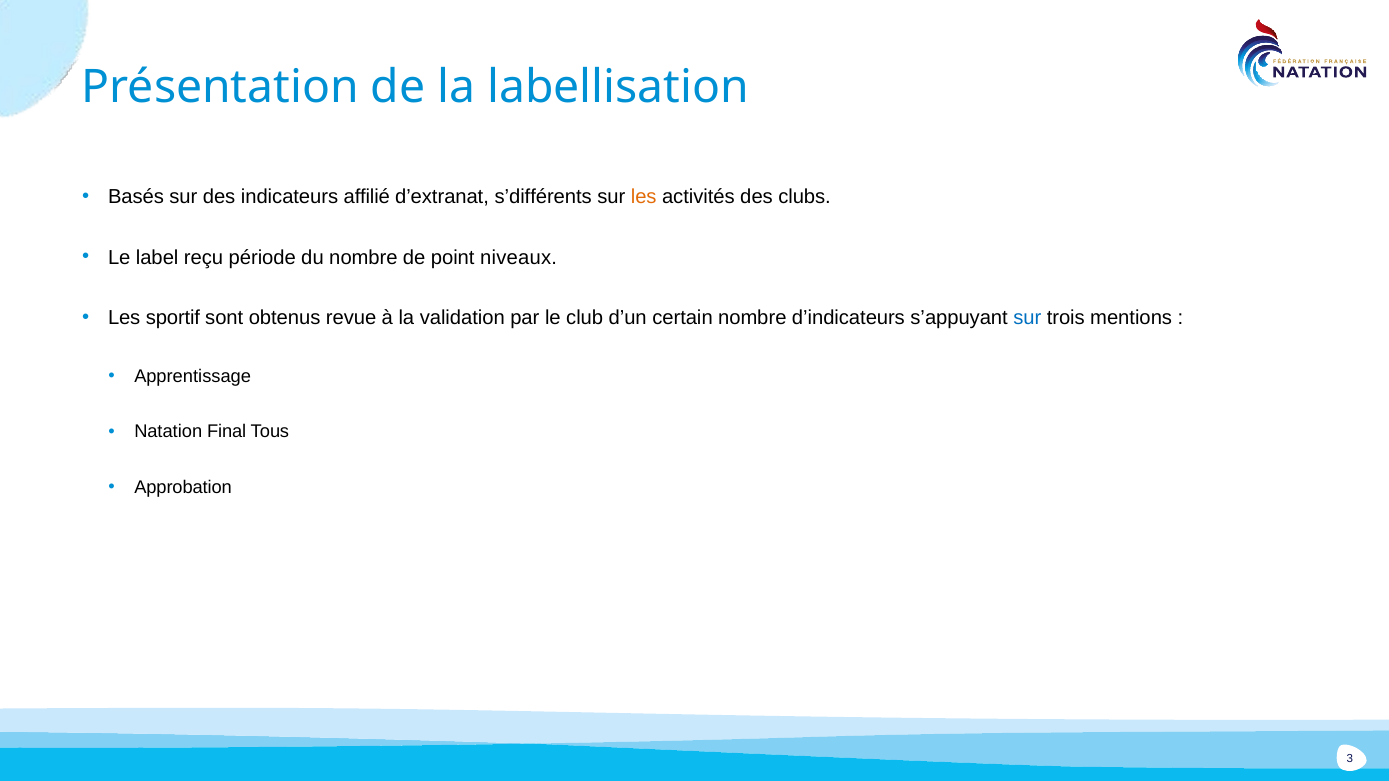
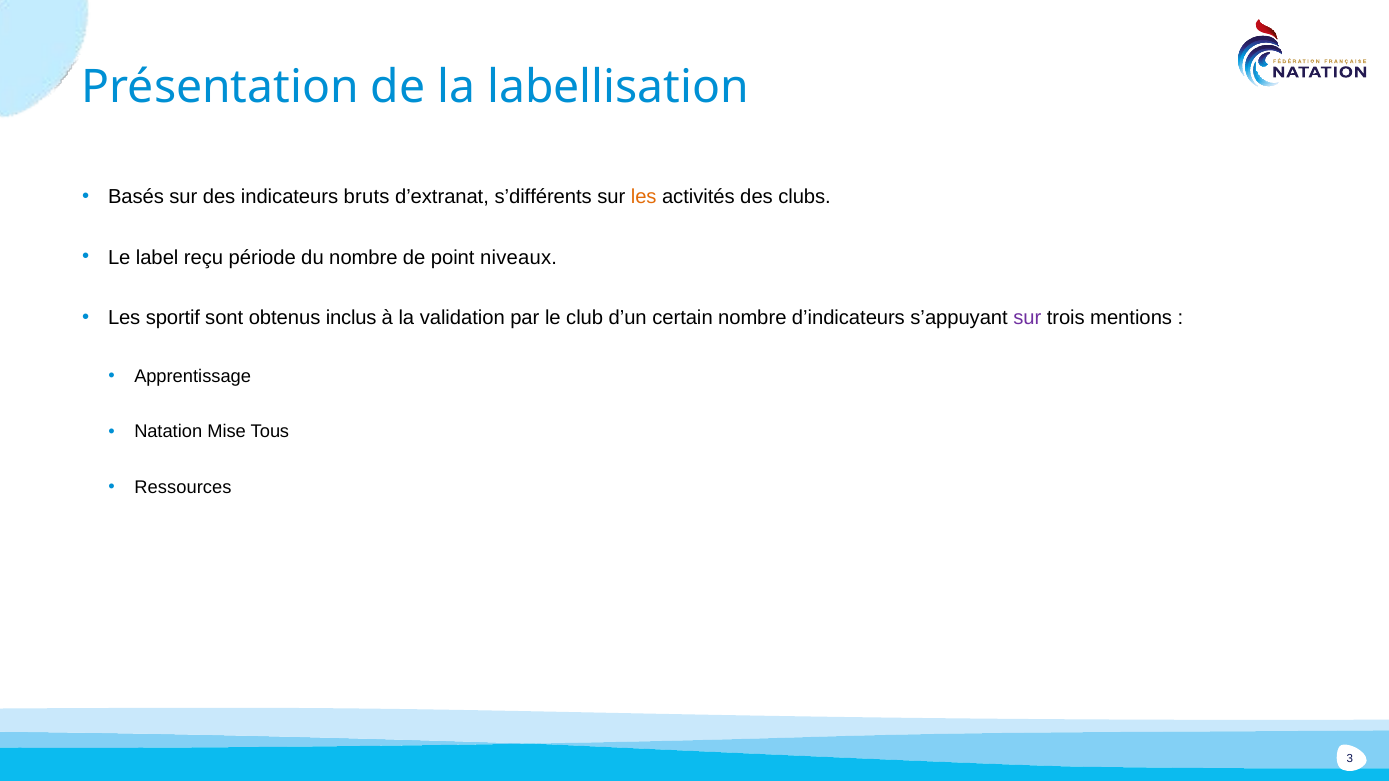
affilié: affilié -> bruts
revue: revue -> inclus
sur at (1027, 318) colour: blue -> purple
Final: Final -> Mise
Approbation: Approbation -> Ressources
